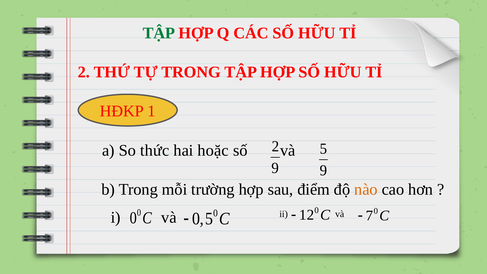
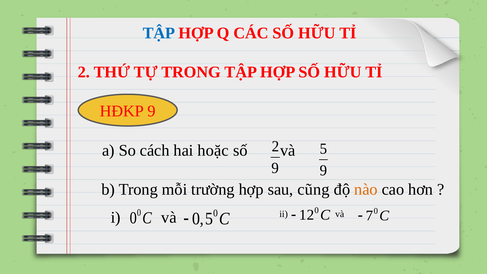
TẬP at (159, 33) colour: green -> blue
HĐKP 1: 1 -> 9
thức: thức -> cách
điểm: điểm -> cũng
